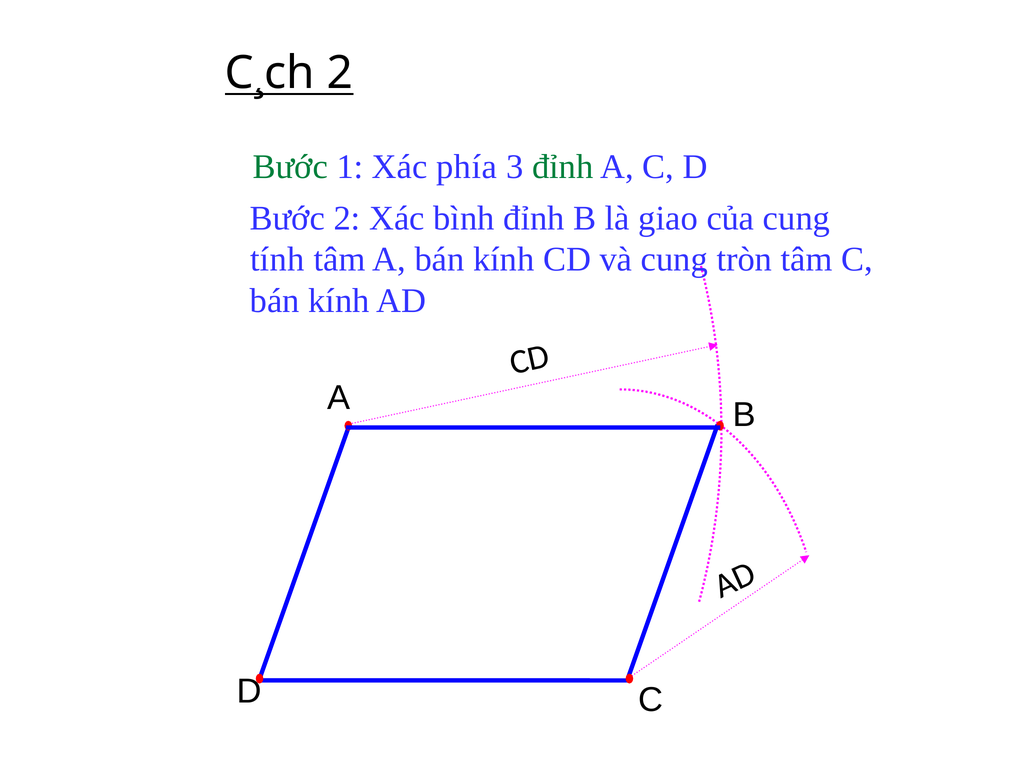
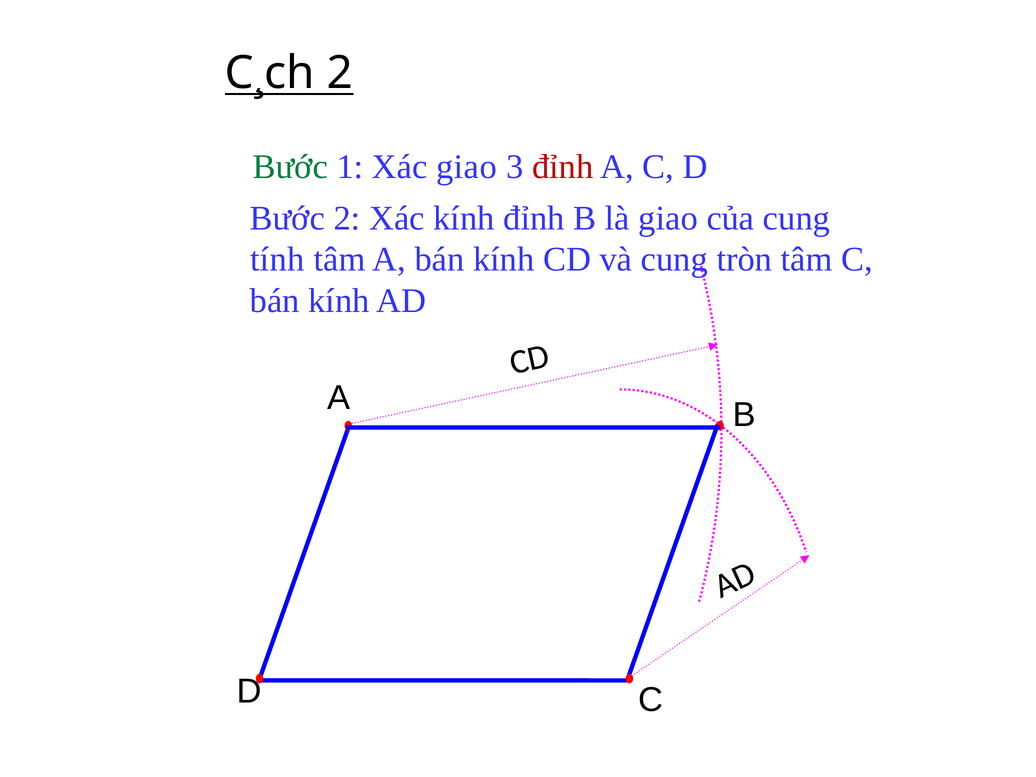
Xác phía: phía -> giao
đỉnh at (563, 167) colour: green -> red
Xác bình: bình -> kính
